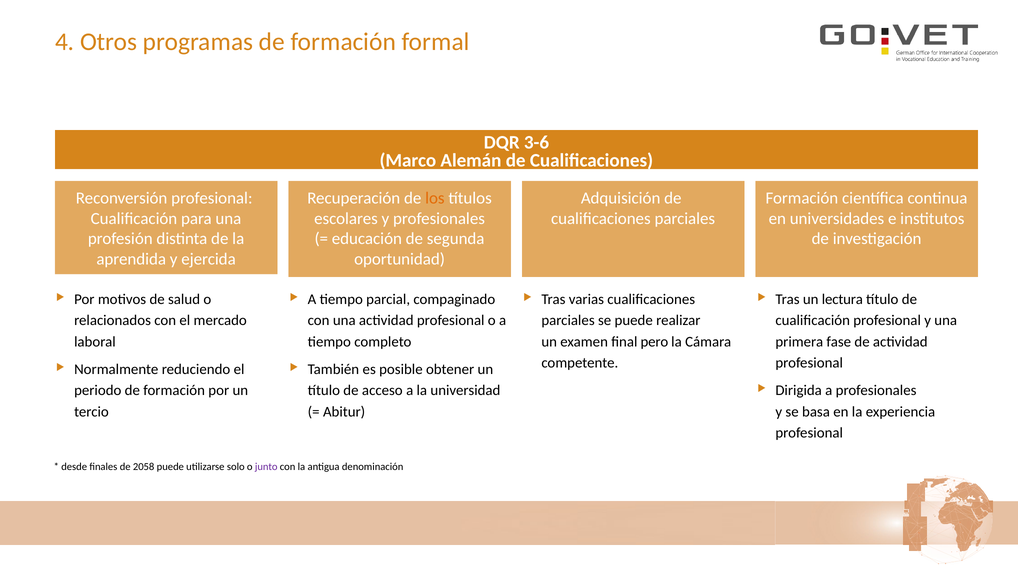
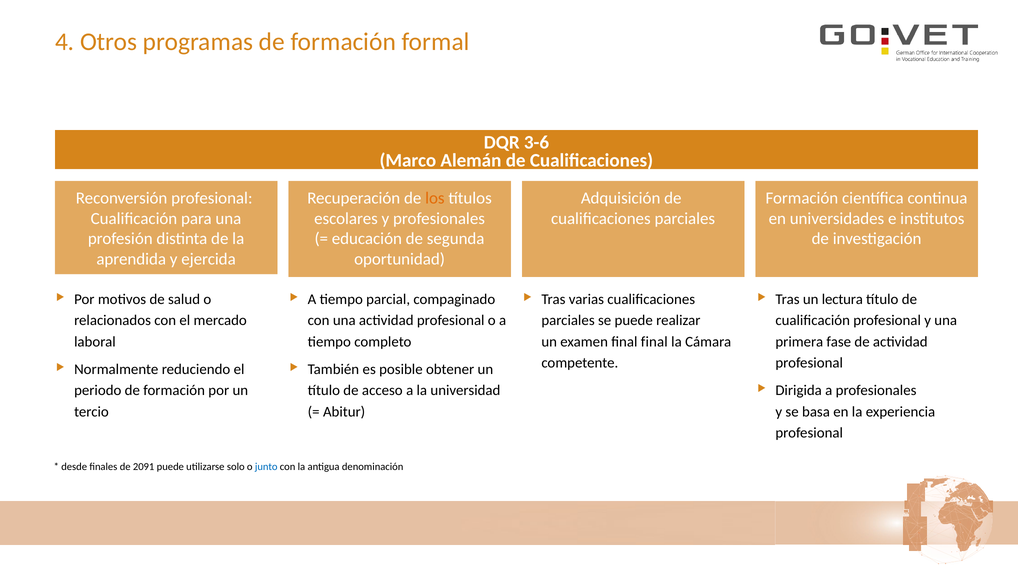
final pero: pero -> final
2058: 2058 -> 2091
junto colour: purple -> blue
